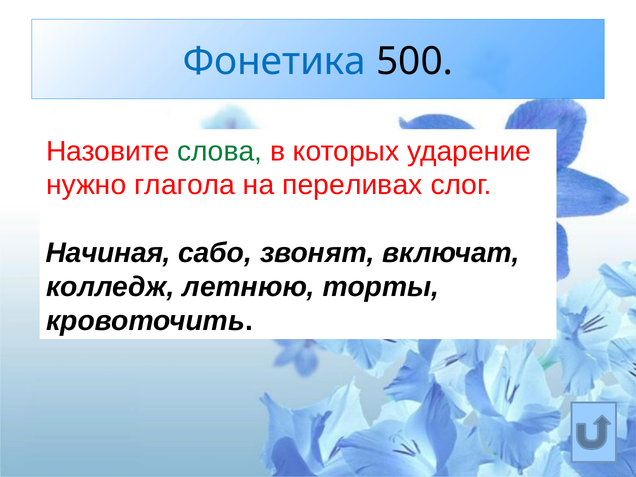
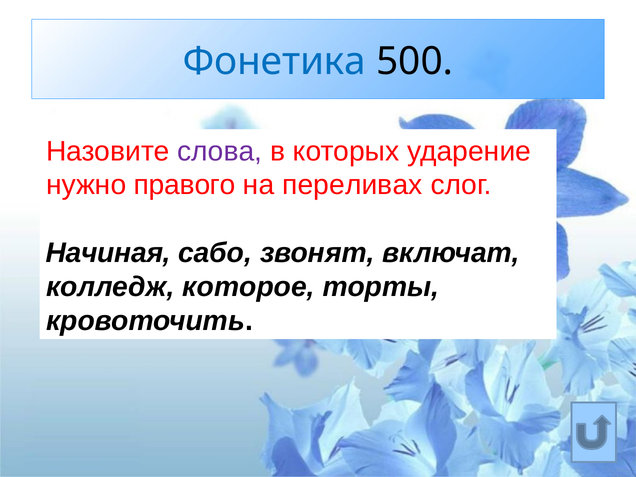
слова colour: green -> purple
глагола: глагола -> правого
летнюю: летнюю -> которое
